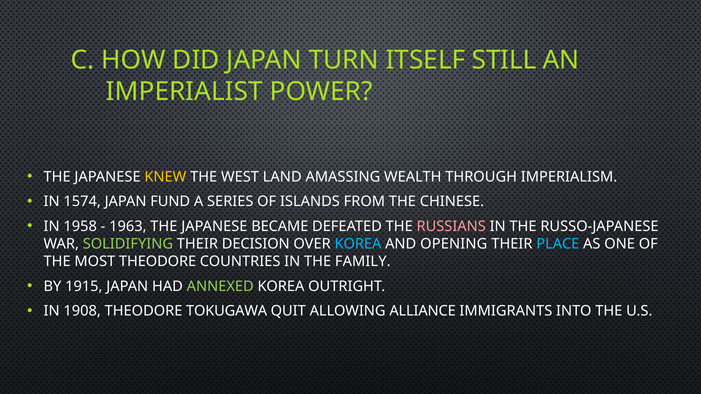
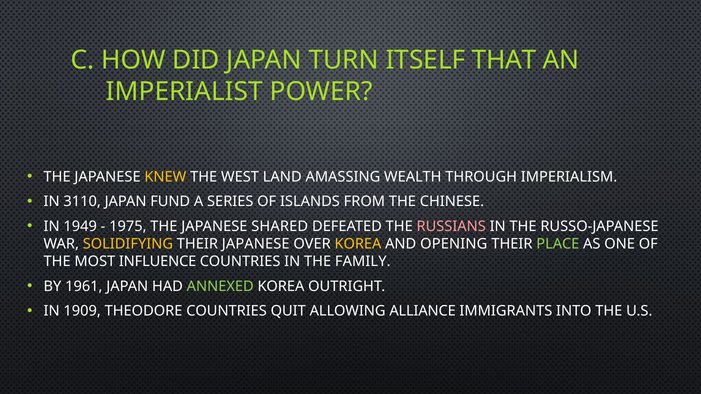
STILL: STILL -> THAT
1574: 1574 -> 3110
1958: 1958 -> 1949
1963: 1963 -> 1975
BECAME: BECAME -> SHARED
SOLIDIFYING colour: light green -> yellow
THEIR DECISION: DECISION -> JAPANESE
KOREA at (358, 244) colour: light blue -> yellow
PLACE colour: light blue -> light green
MOST THEODORE: THEODORE -> INFLUENCE
1915: 1915 -> 1961
1908: 1908 -> 1909
THEODORE TOKUGAWA: TOKUGAWA -> COUNTRIES
